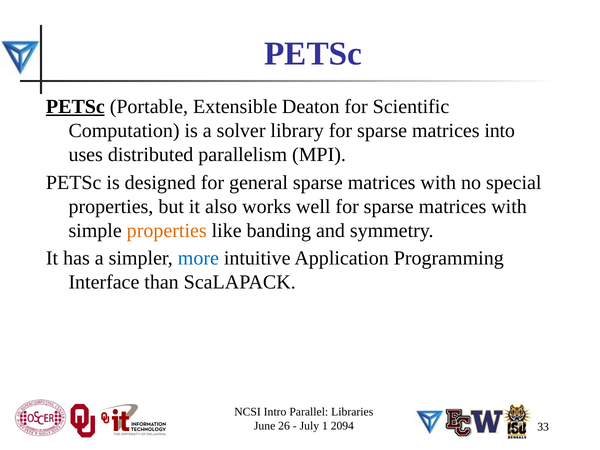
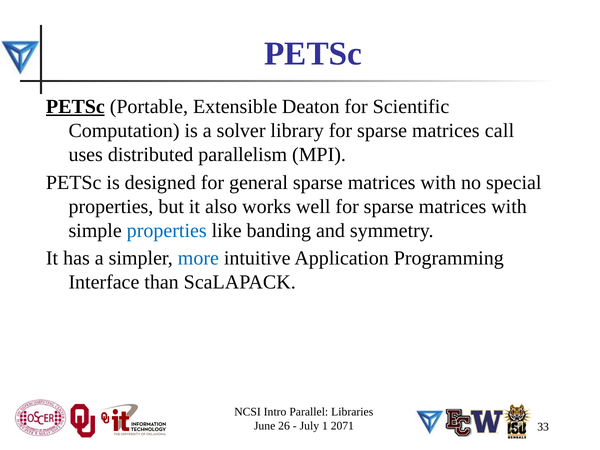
into: into -> call
properties at (167, 230) colour: orange -> blue
2094: 2094 -> 2071
